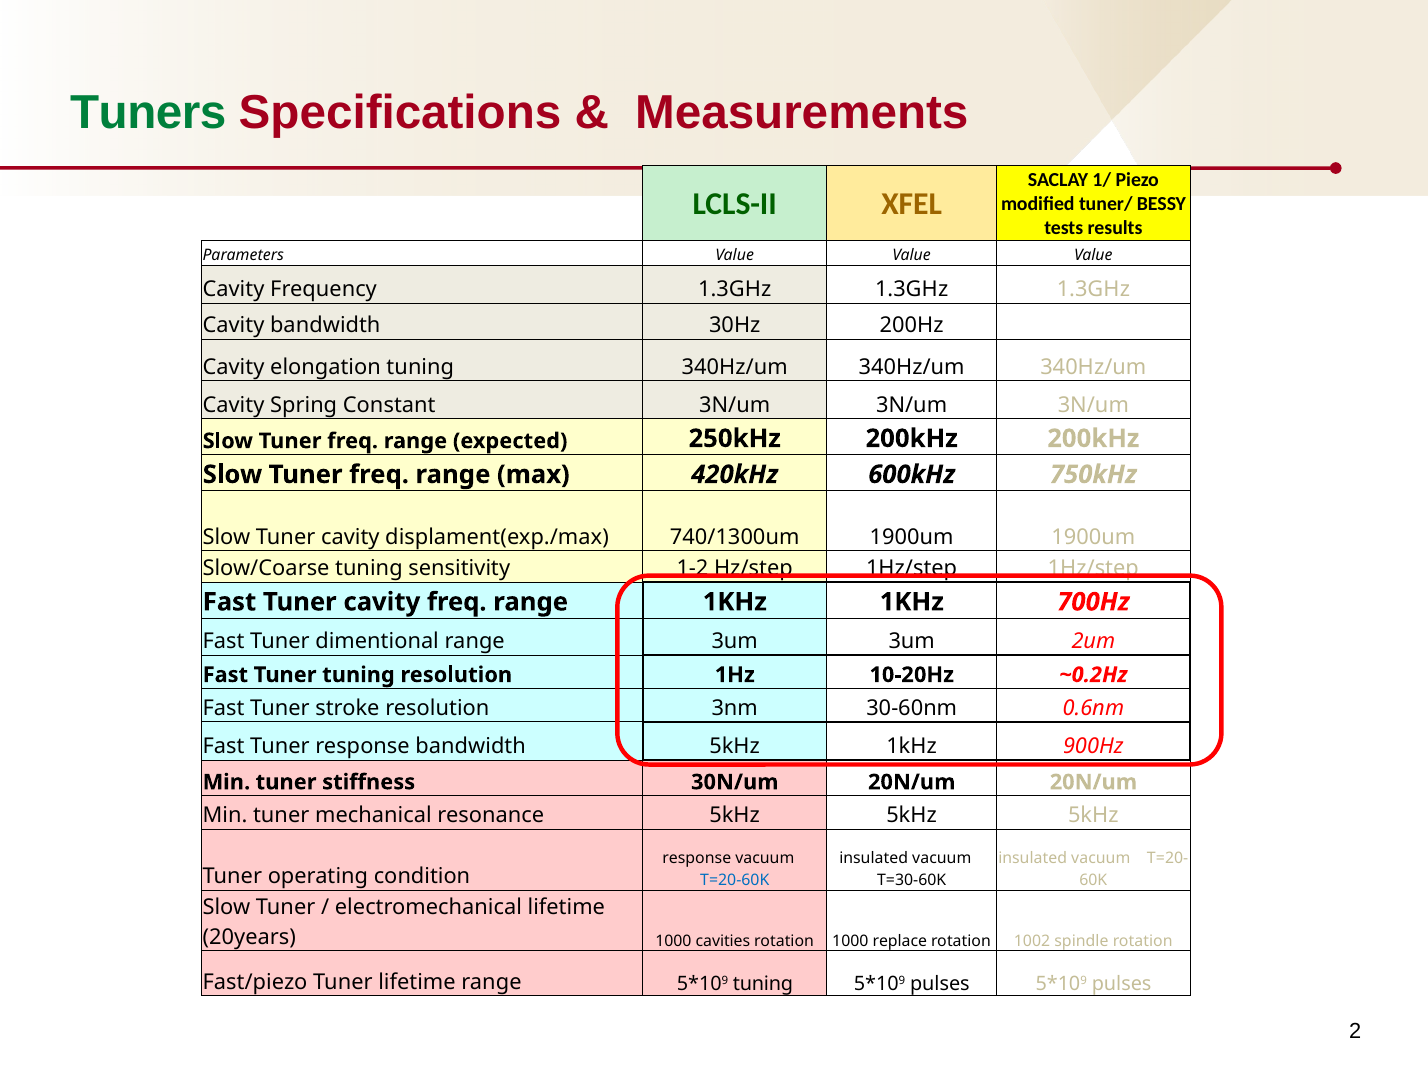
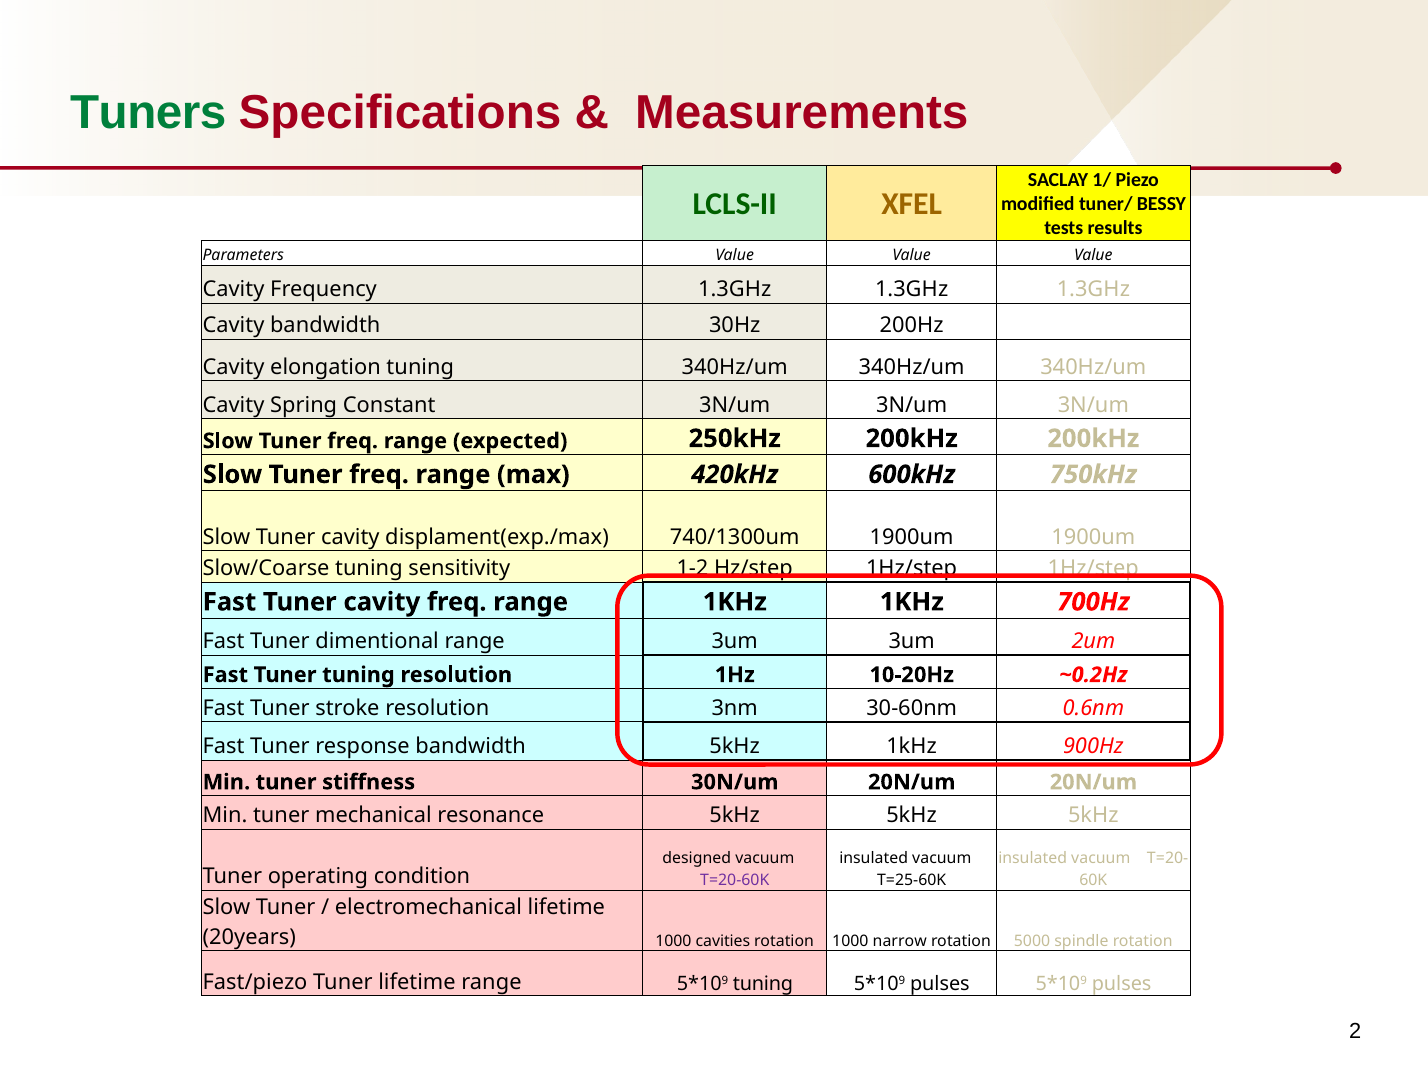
response at (697, 858): response -> designed
T=20-60K colour: blue -> purple
T=30-60K: T=30-60K -> T=25-60K
replace: replace -> narrow
1002: 1002 -> 5000
